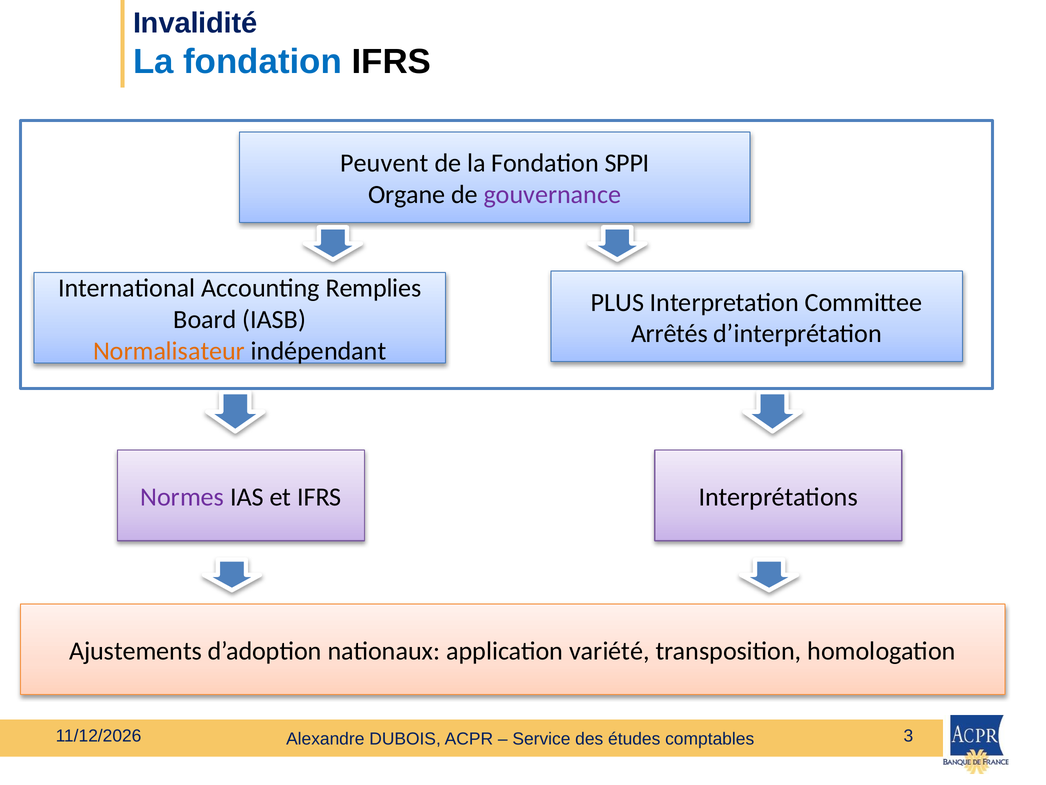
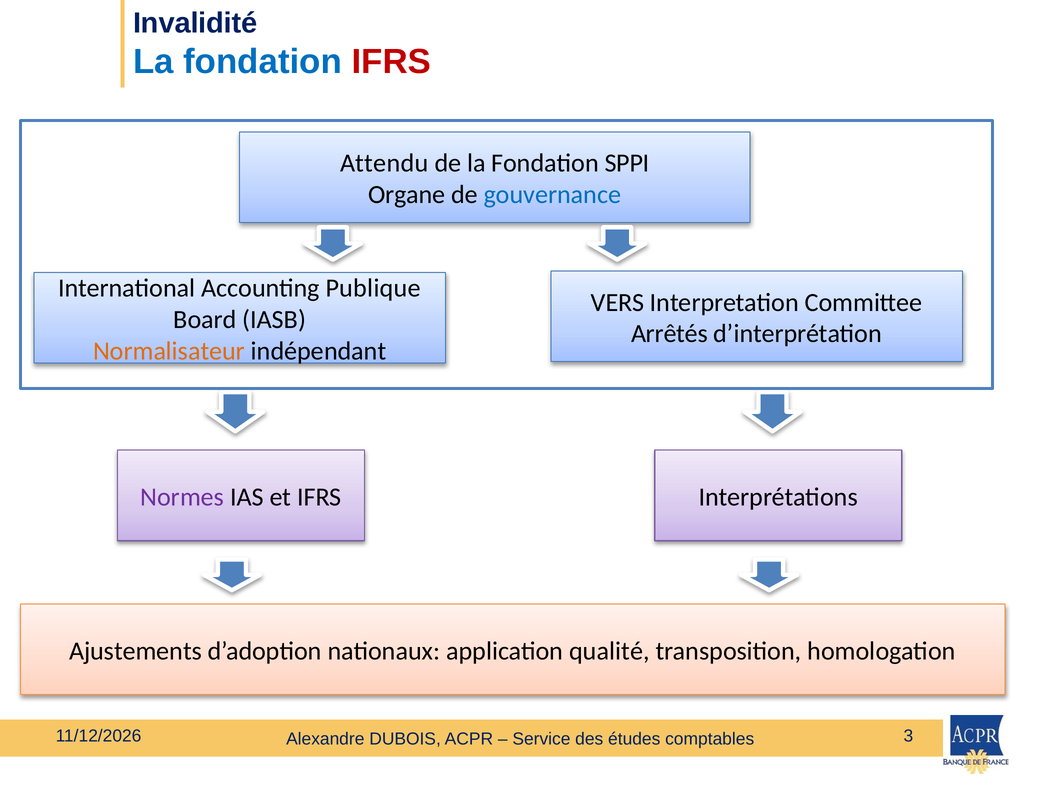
IFRS at (391, 62) colour: black -> red
Peuvent: Peuvent -> Attendu
gouvernance colour: purple -> blue
Remplies: Remplies -> Publique
PLUS: PLUS -> VERS
variété: variété -> qualité
